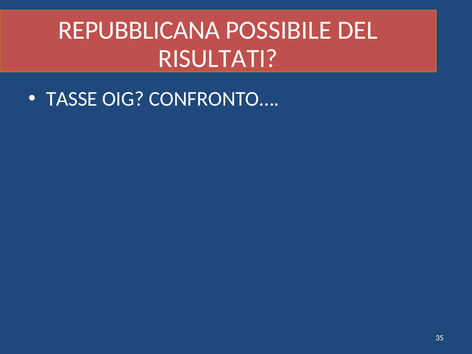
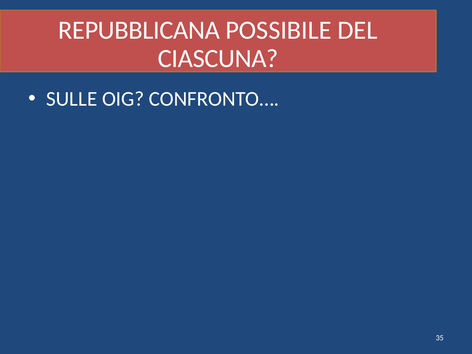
RISULTATI: RISULTATI -> CIASCUNA
TASSE: TASSE -> SULLE
